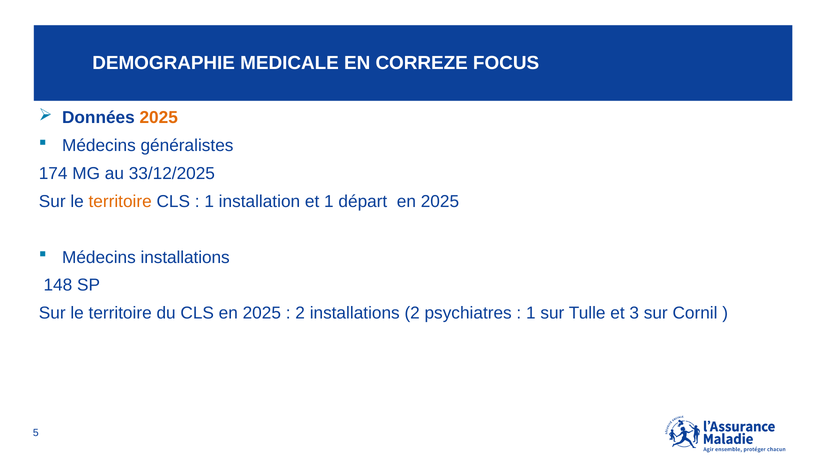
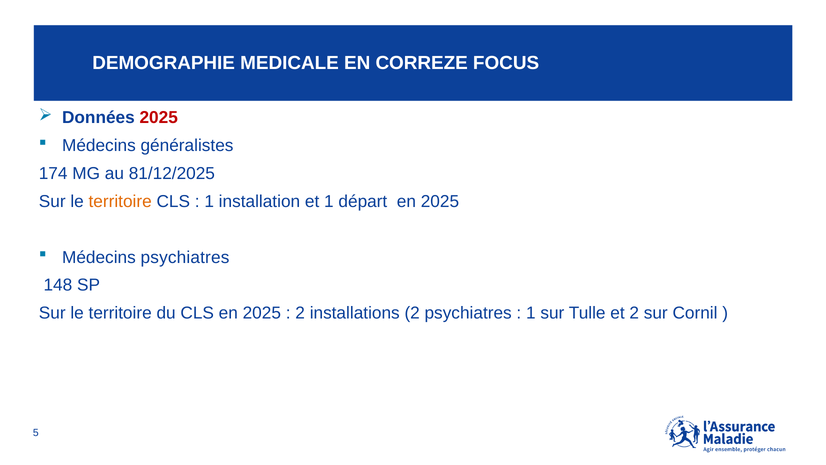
2025 at (159, 118) colour: orange -> red
33/12/2025: 33/12/2025 -> 81/12/2025
Médecins installations: installations -> psychiatres
et 3: 3 -> 2
